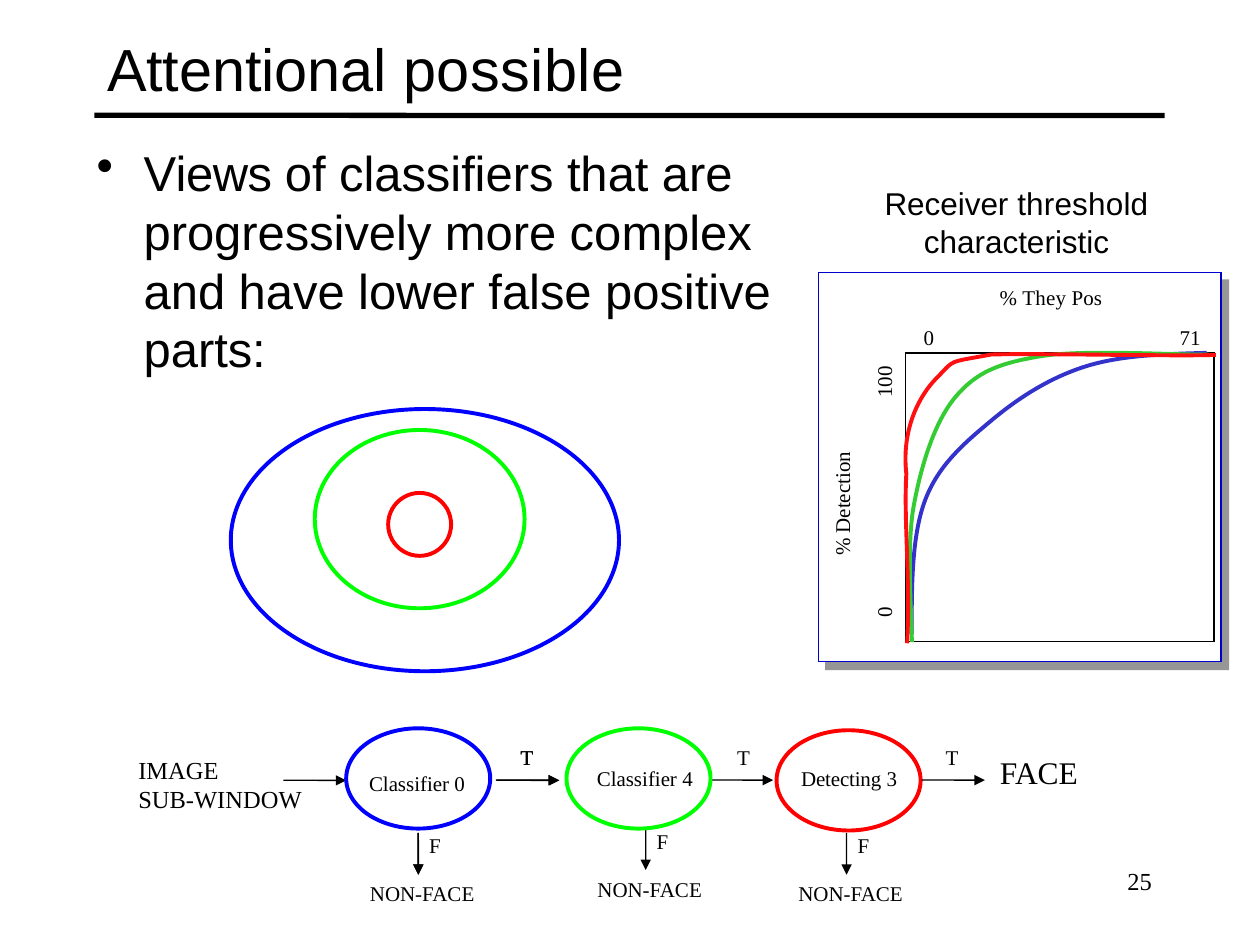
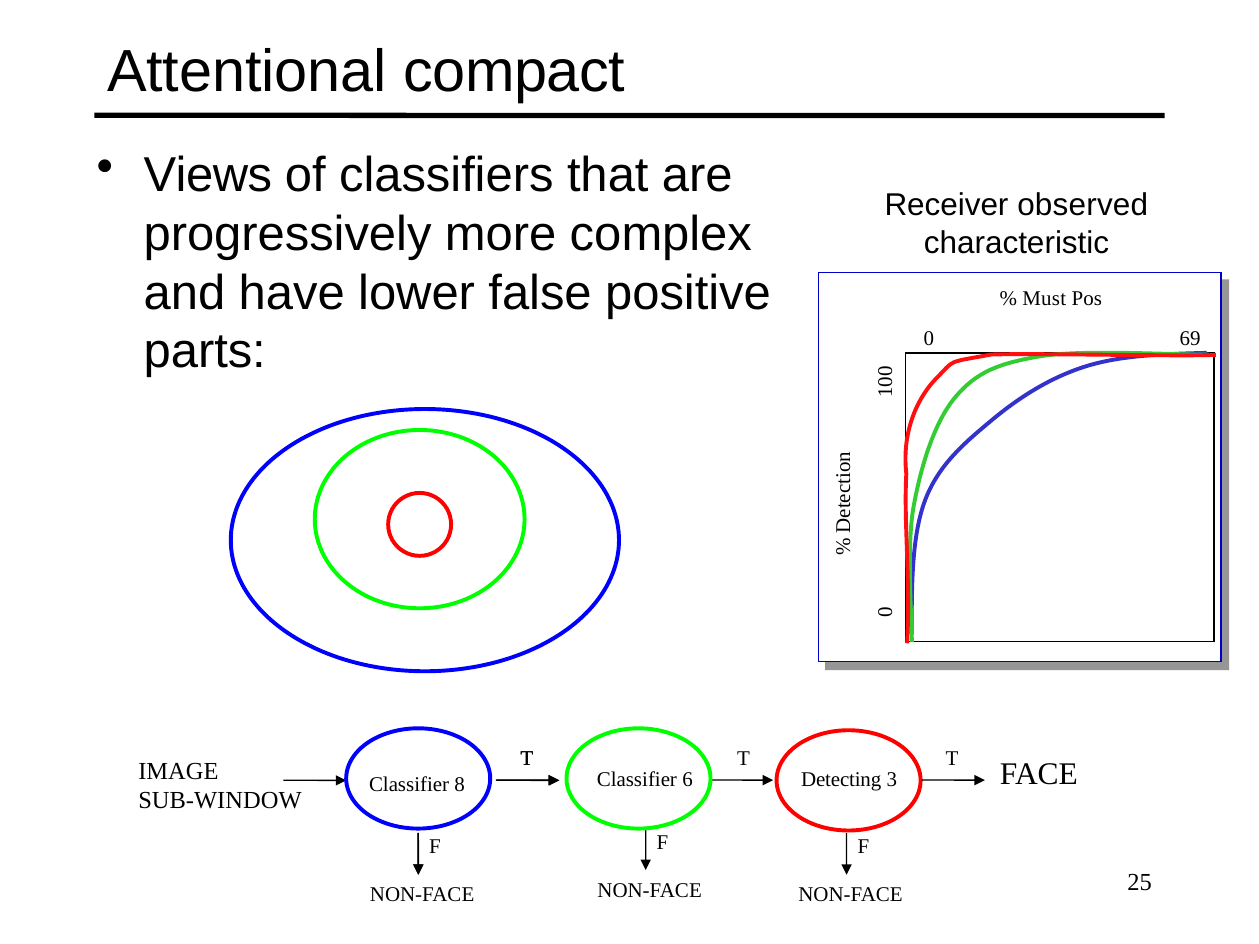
possible: possible -> compact
threshold: threshold -> observed
They: They -> Must
71: 71 -> 69
4: 4 -> 6
Classifier 0: 0 -> 8
